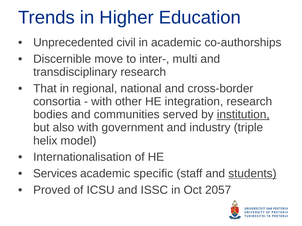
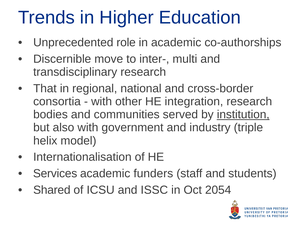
civil: civil -> role
specific: specific -> funders
students underline: present -> none
Proved: Proved -> Shared
2057: 2057 -> 2054
